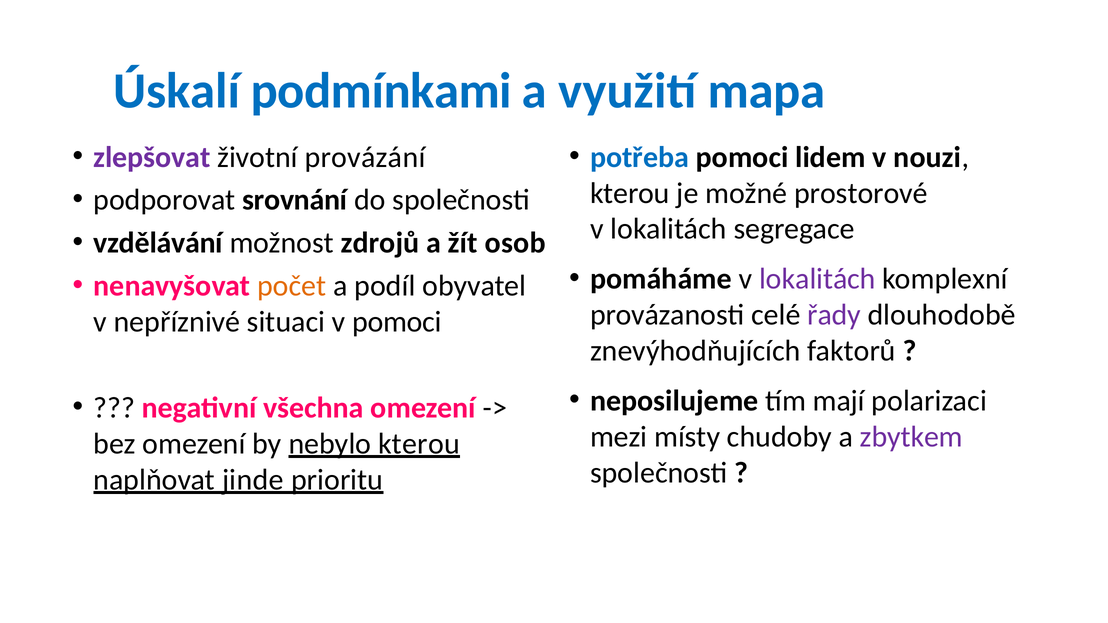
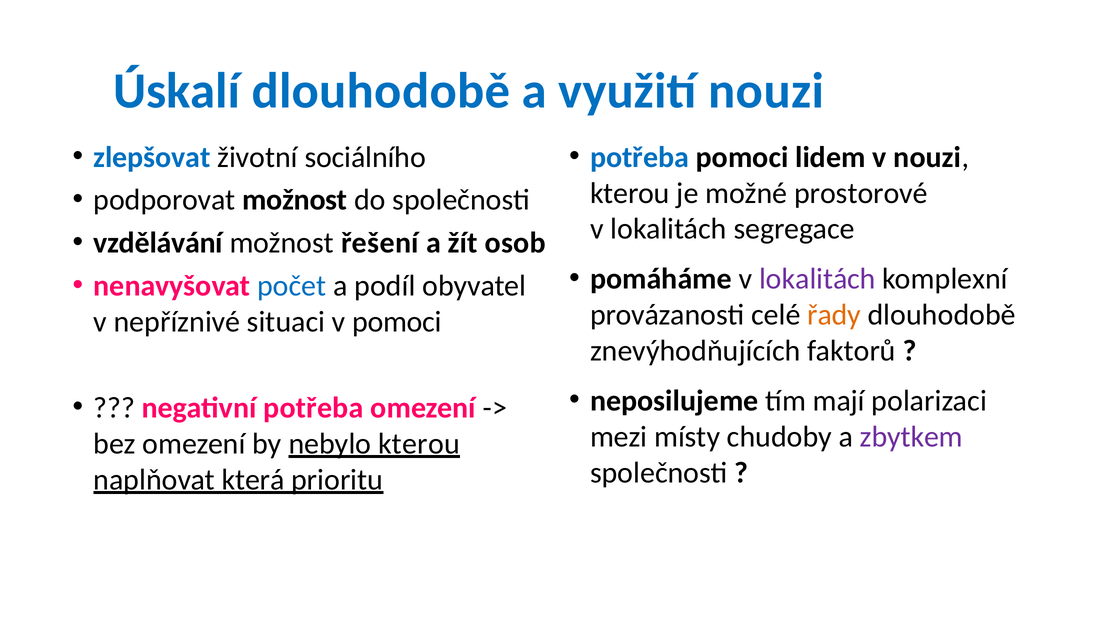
Úskalí podmínkami: podmínkami -> dlouhodobě
využití mapa: mapa -> nouzi
zlepšovat colour: purple -> blue
provázání: provázání -> sociálního
podporovat srovnání: srovnání -> možnost
zdrojů: zdrojů -> řešení
počet colour: orange -> blue
řady colour: purple -> orange
negativní všechna: všechna -> potřeba
jinde: jinde -> která
